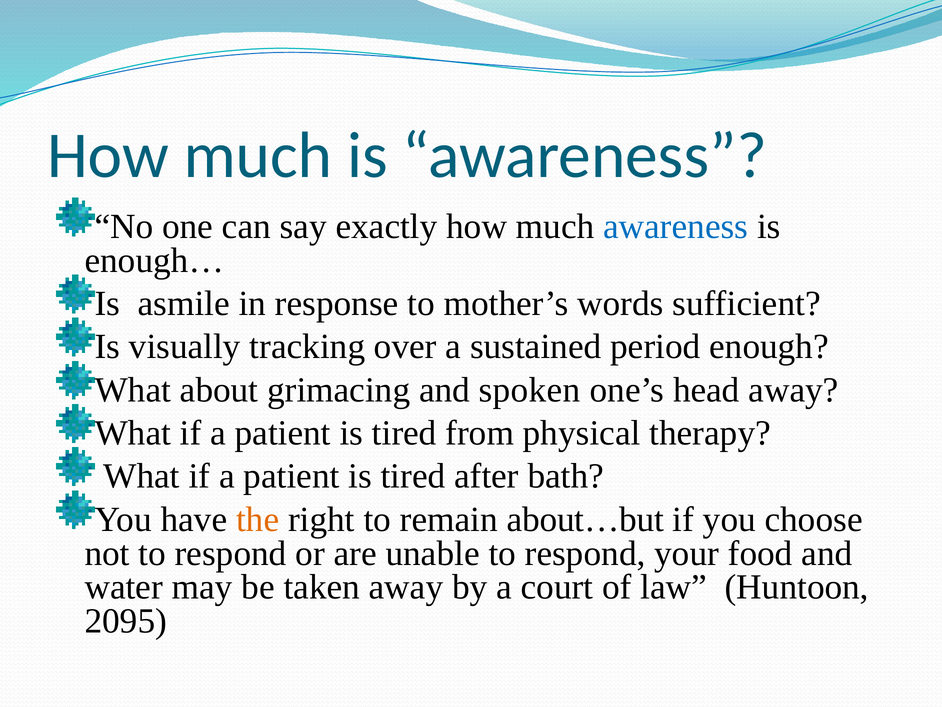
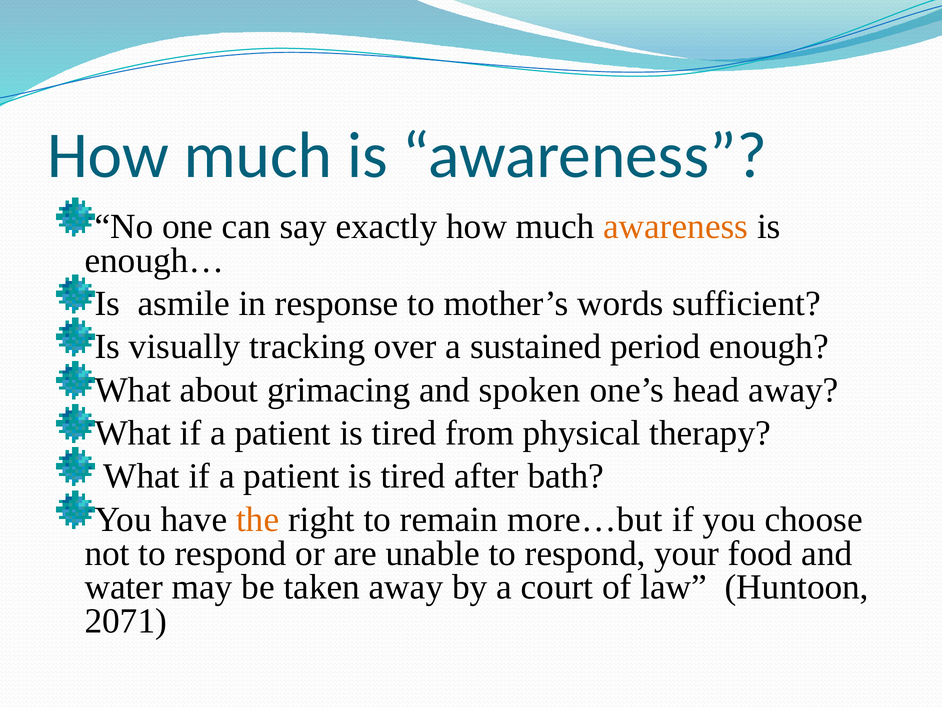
awareness at (676, 226) colour: blue -> orange
about…but: about…but -> more…but
2095: 2095 -> 2071
